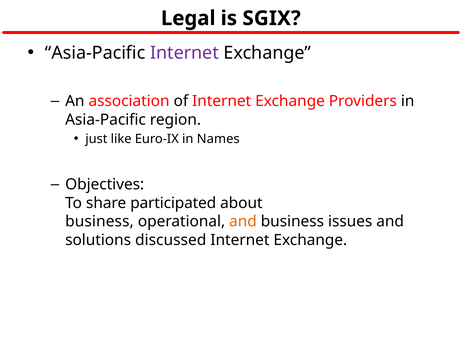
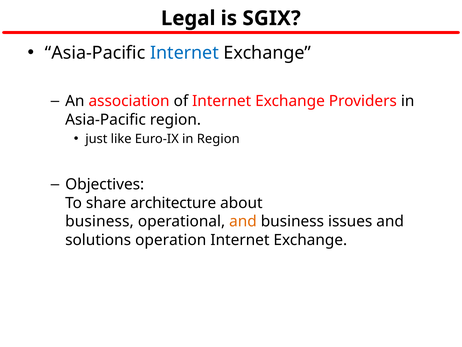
Internet at (184, 53) colour: purple -> blue
in Names: Names -> Region
participated: participated -> architecture
discussed: discussed -> operation
